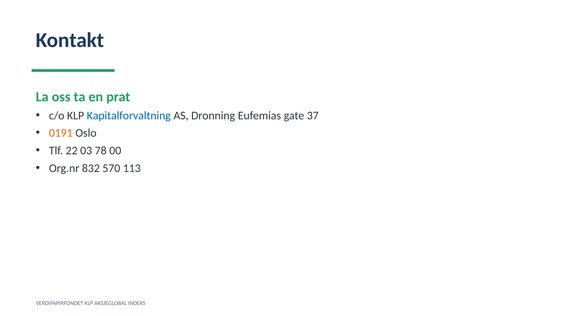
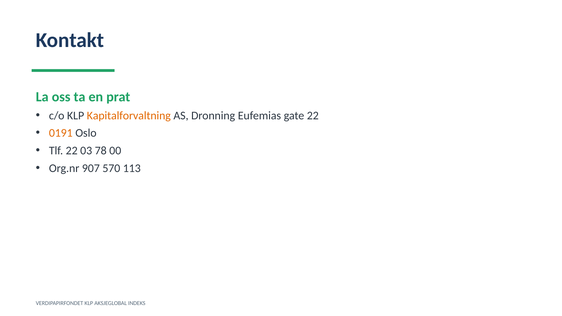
Kapitalforvaltning colour: blue -> orange
gate 37: 37 -> 22
832: 832 -> 907
